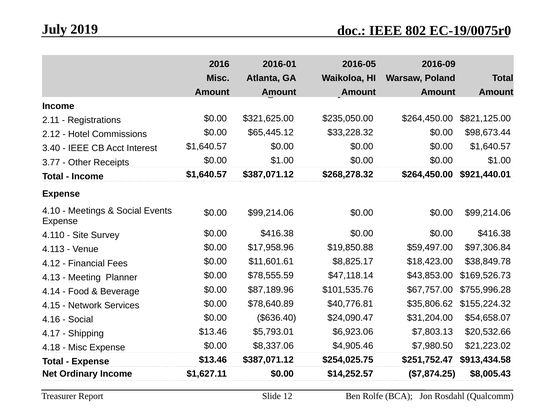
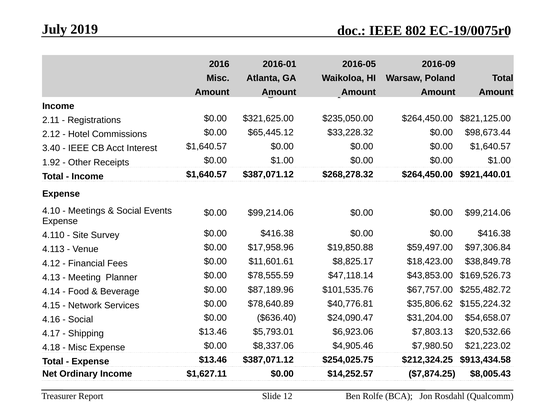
3.77: 3.77 -> 1.92
$755,996.28: $755,996.28 -> $255,482.72
$251,752.47: $251,752.47 -> $212,324.25
